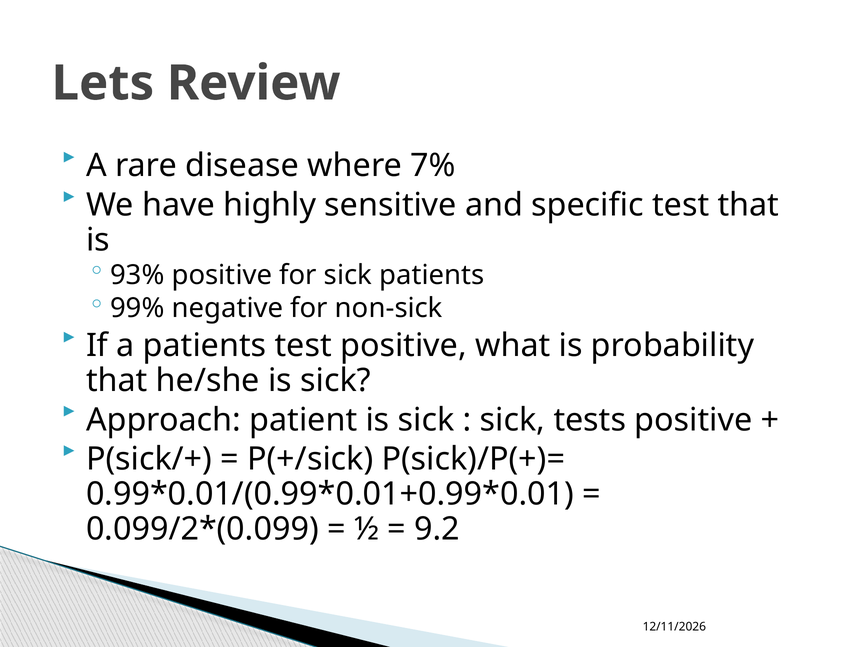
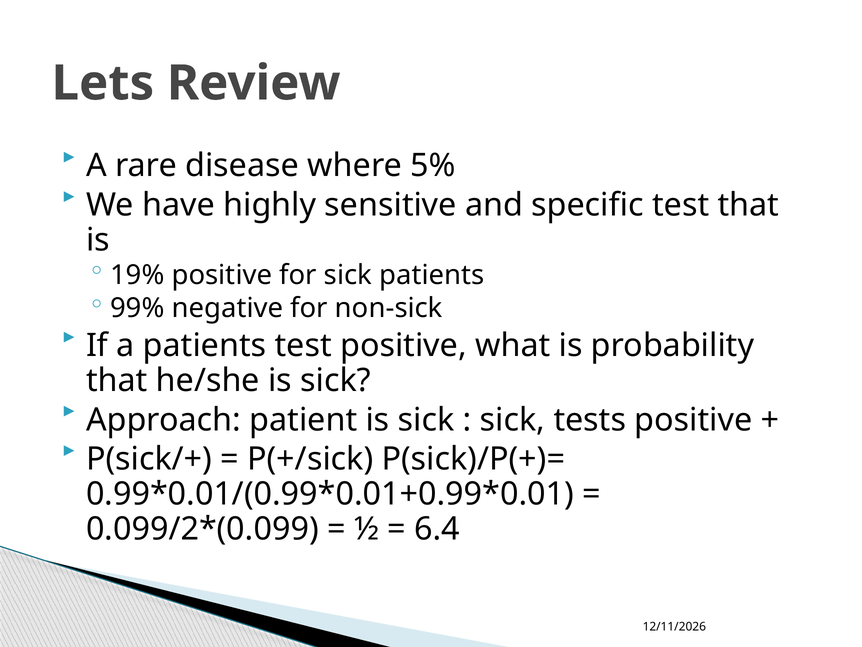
7%: 7% -> 5%
93%: 93% -> 19%
9.2: 9.2 -> 6.4
